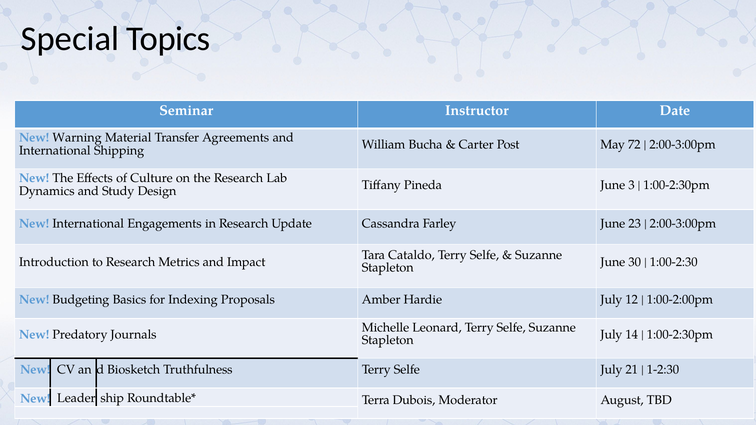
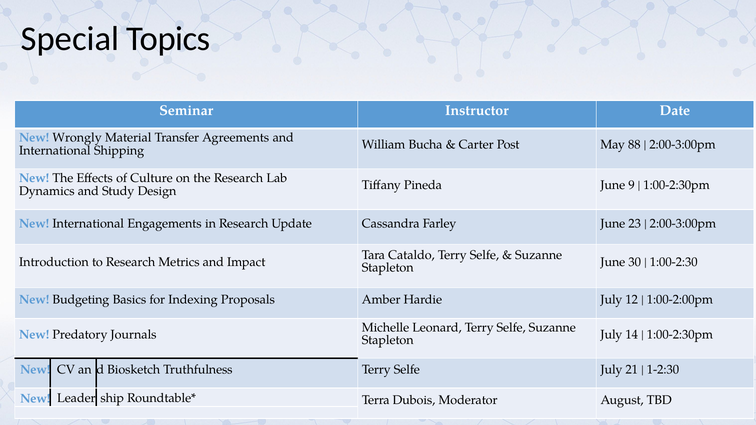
Warning: Warning -> Wrongly
72: 72 -> 88
3: 3 -> 9
